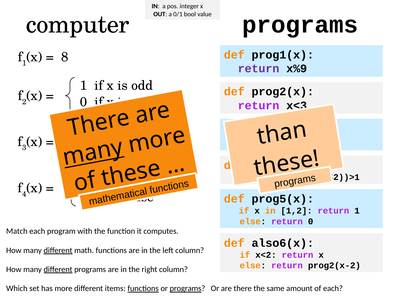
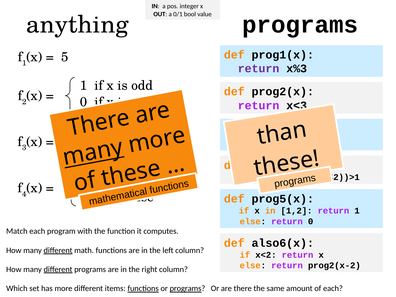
computer: computer -> anything
8: 8 -> 5
x%9: x%9 -> x%3
